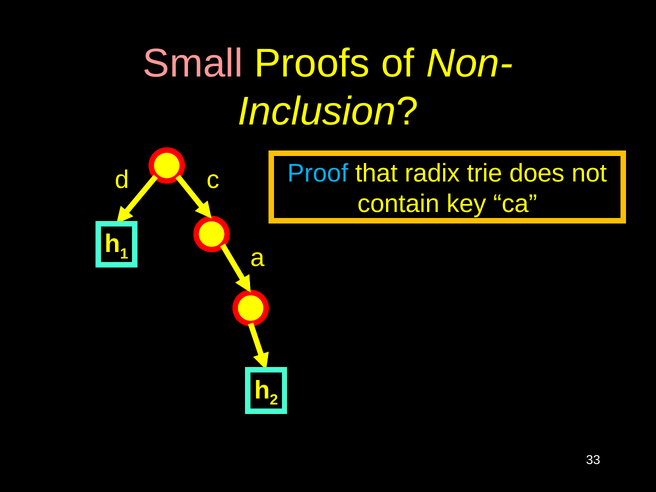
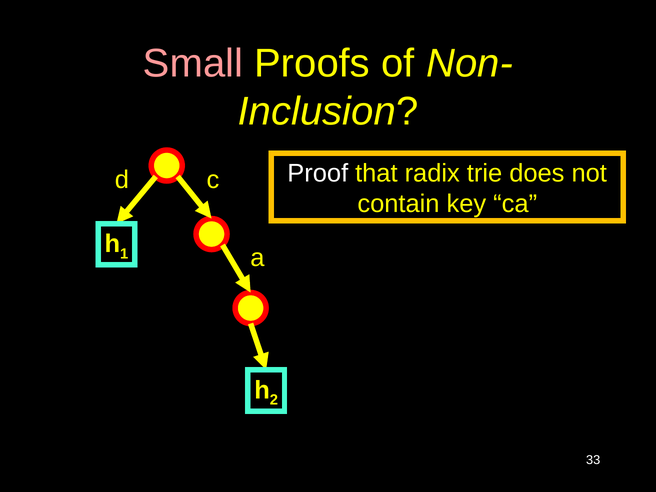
Proof colour: light blue -> white
